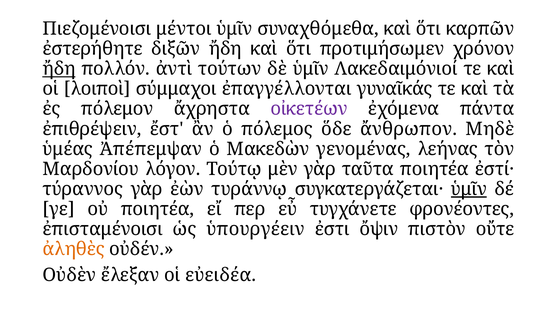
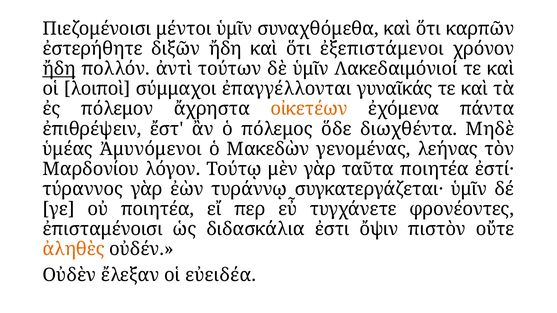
προτιμήσωμεν: προτιμήσωμεν -> ἐξεπιστάμενοι
οἰκετέων colour: purple -> orange
ἄνθρωπον: ἄνθρωπον -> διωχθέντα
Ἀπέπεμψαν: Ἀπέπεμψαν -> Ἀμυνόμενοι
ὑμῖν at (469, 189) underline: present -> none
ὑπουργέειν: ὑπουργέειν -> διδασκάλια
